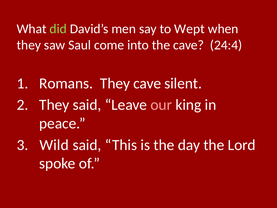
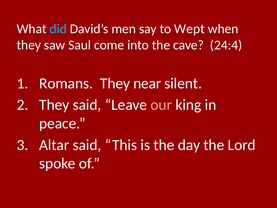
did colour: light green -> light blue
They cave: cave -> near
Wild: Wild -> Altar
